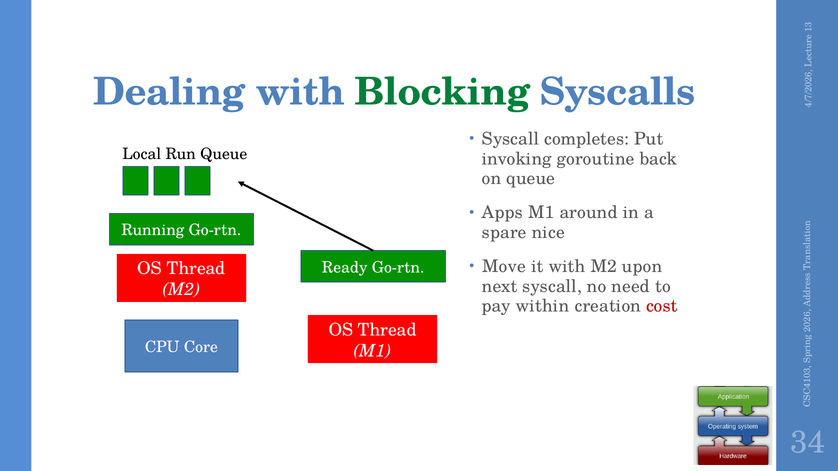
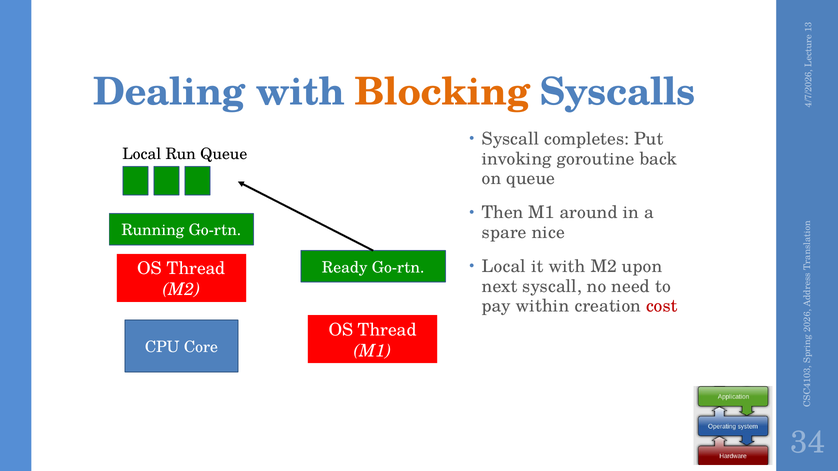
Blocking colour: green -> orange
Apps: Apps -> Then
Move at (504, 267): Move -> Local
